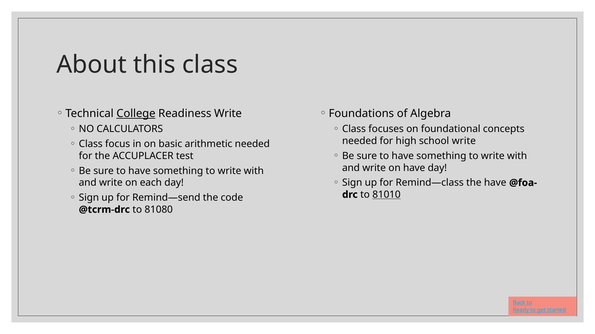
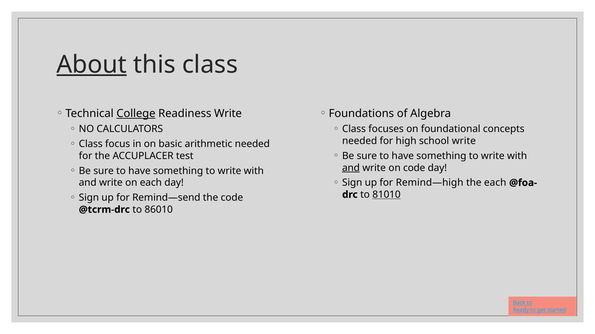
About underline: none -> present
and at (351, 168) underline: none -> present
on have: have -> code
Remind—class: Remind—class -> Remind—high
the have: have -> each
81080: 81080 -> 86010
